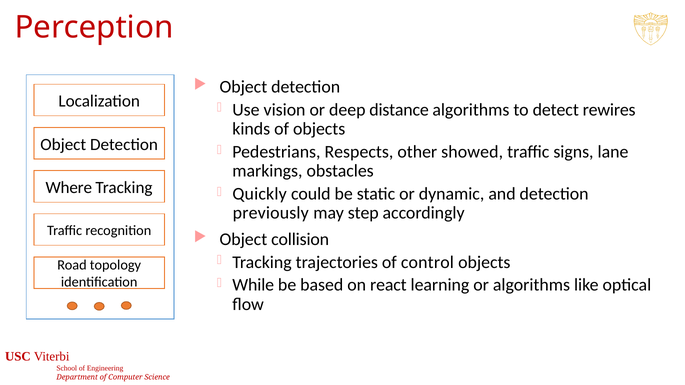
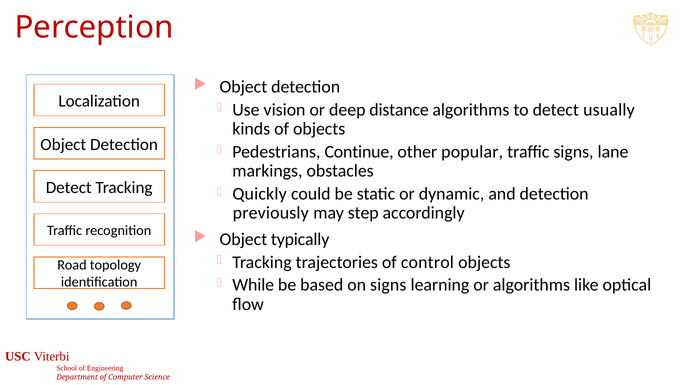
rewires: rewires -> usually
Respects: Respects -> Continue
showed: showed -> popular
Where at (69, 188): Where -> Detect
collision: collision -> typically
on react: react -> signs
